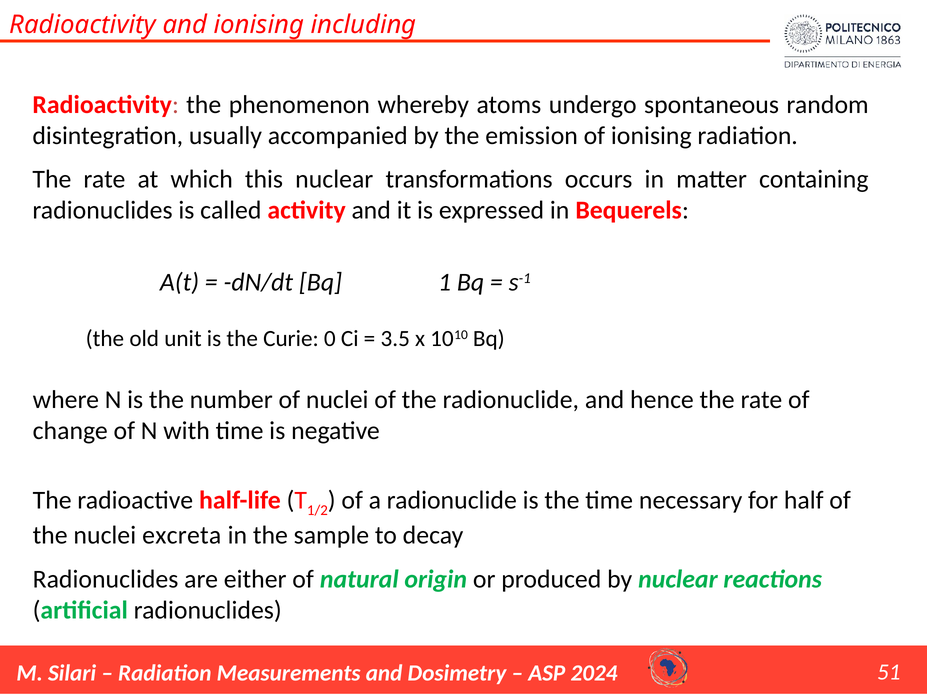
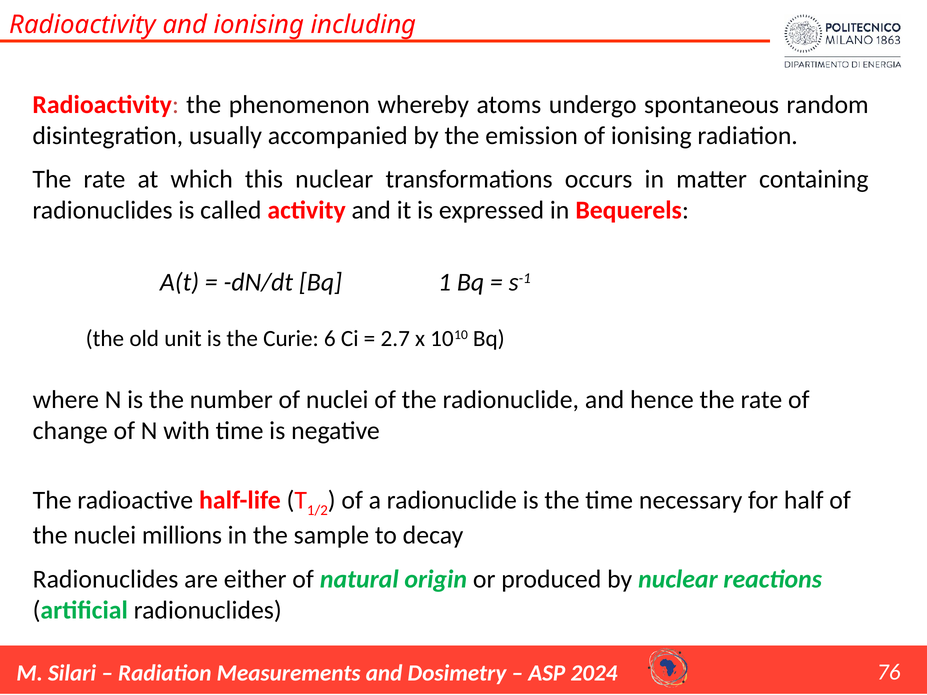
0: 0 -> 6
3.5: 3.5 -> 2.7
excreta: excreta -> millions
51: 51 -> 76
